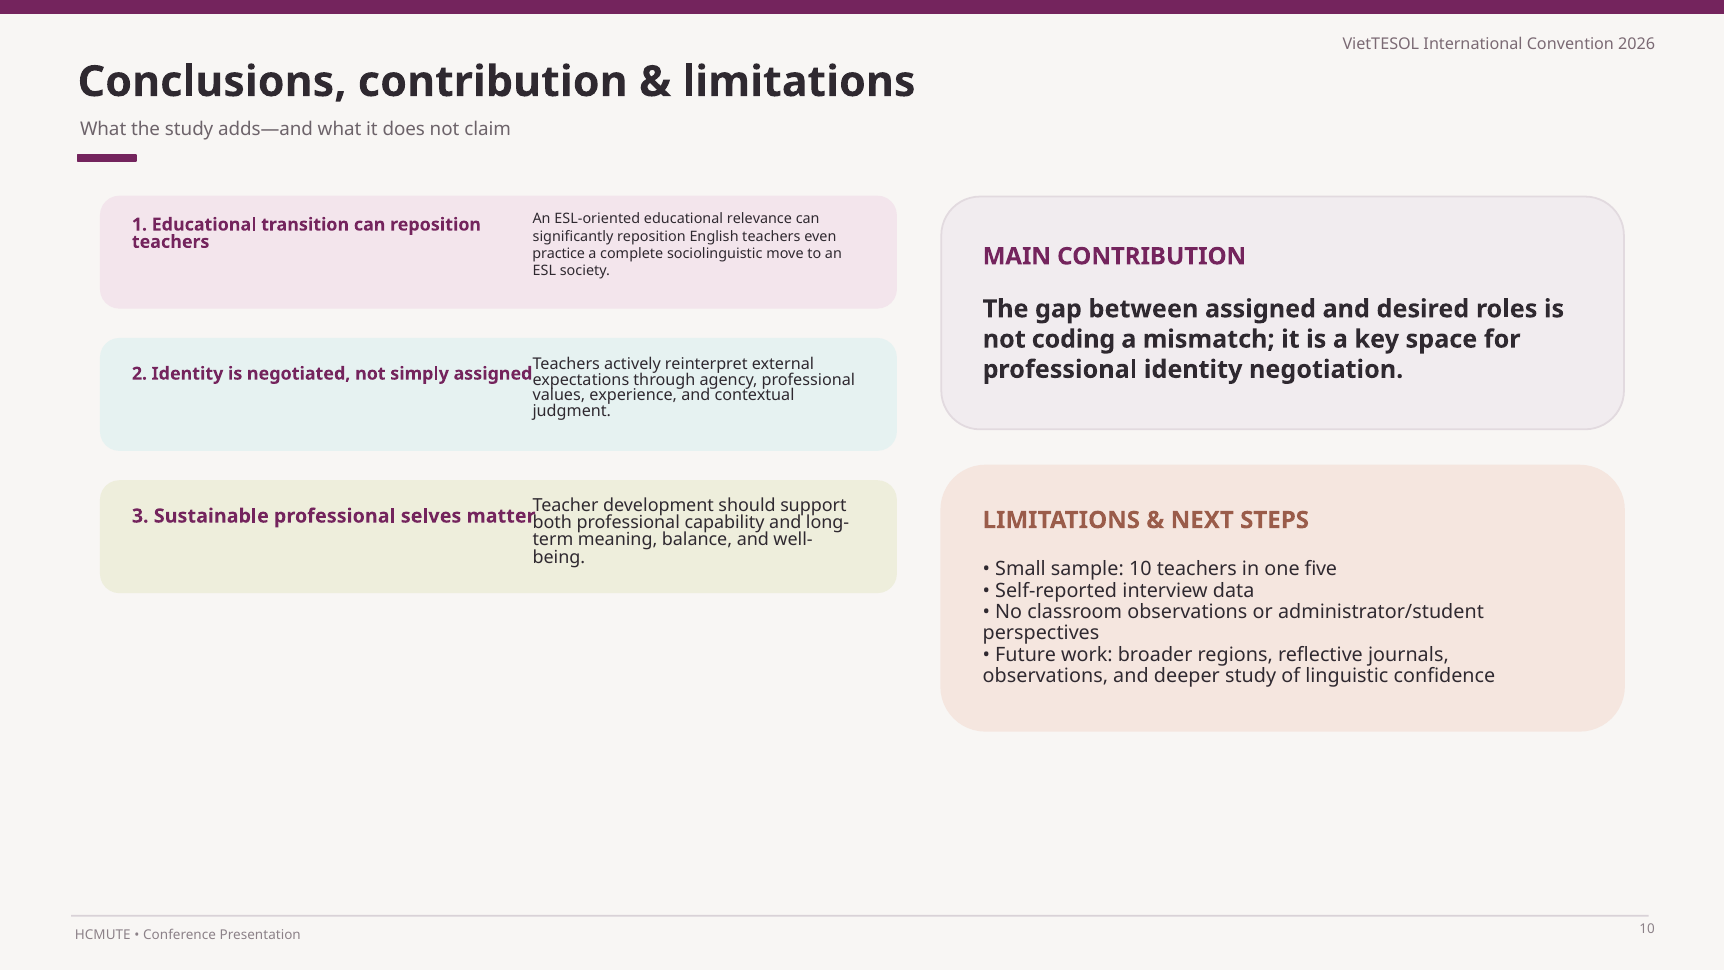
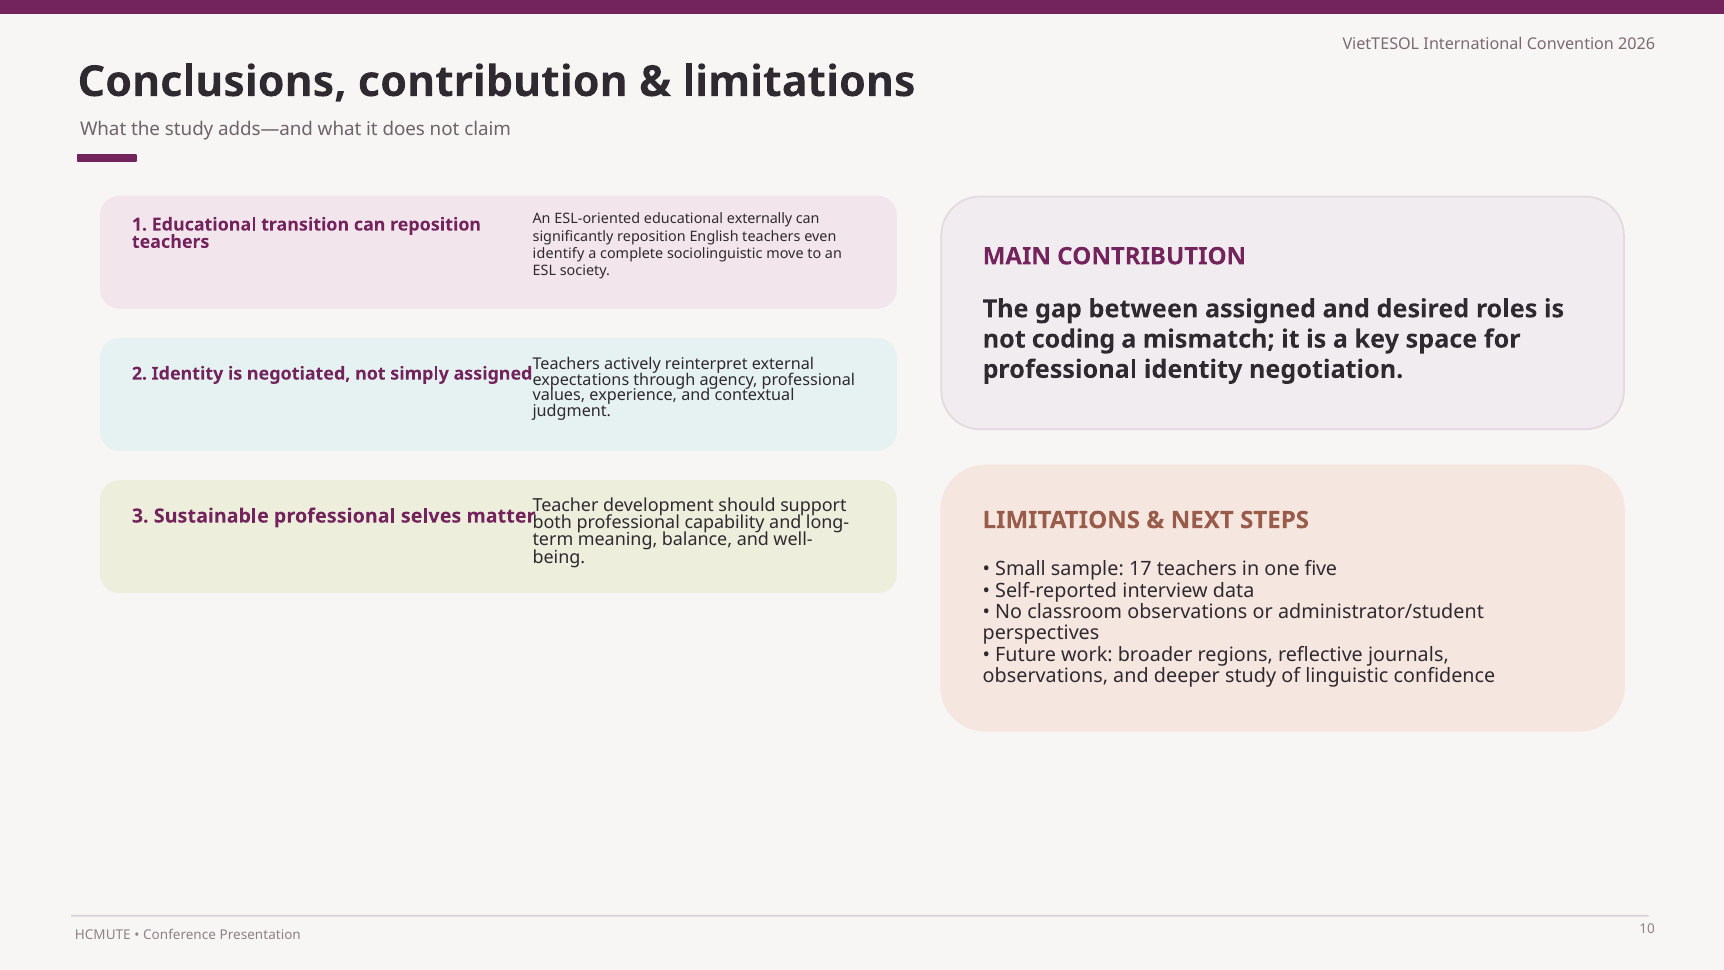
relevance: relevance -> externally
practice: practice -> identify
sample 10: 10 -> 17
